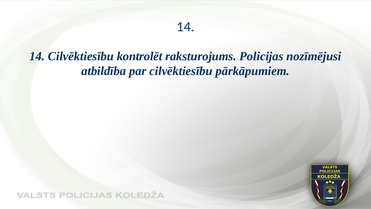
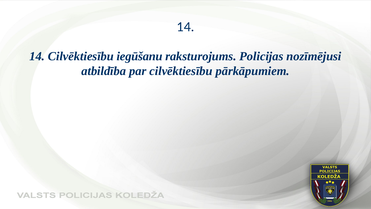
kontrolēt: kontrolēt -> iegūšanu
